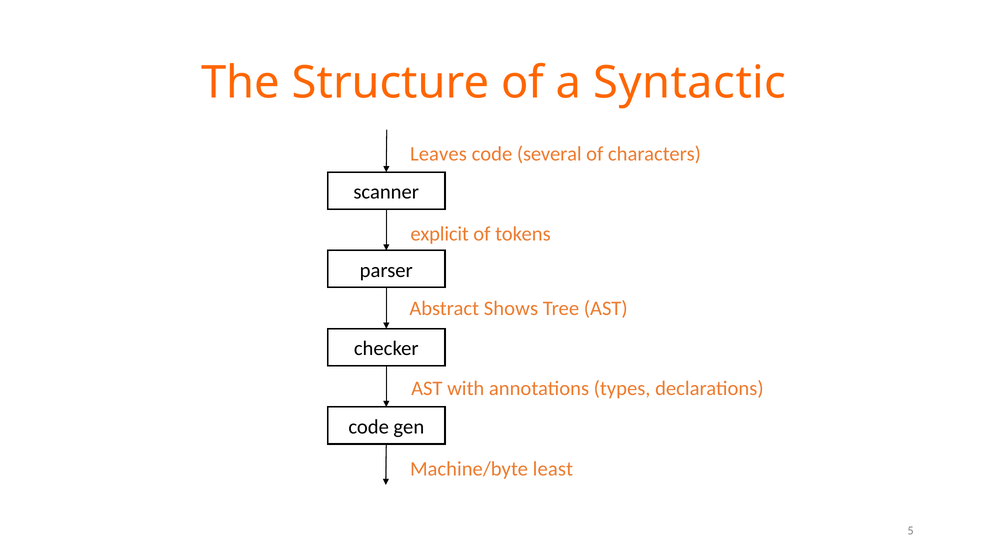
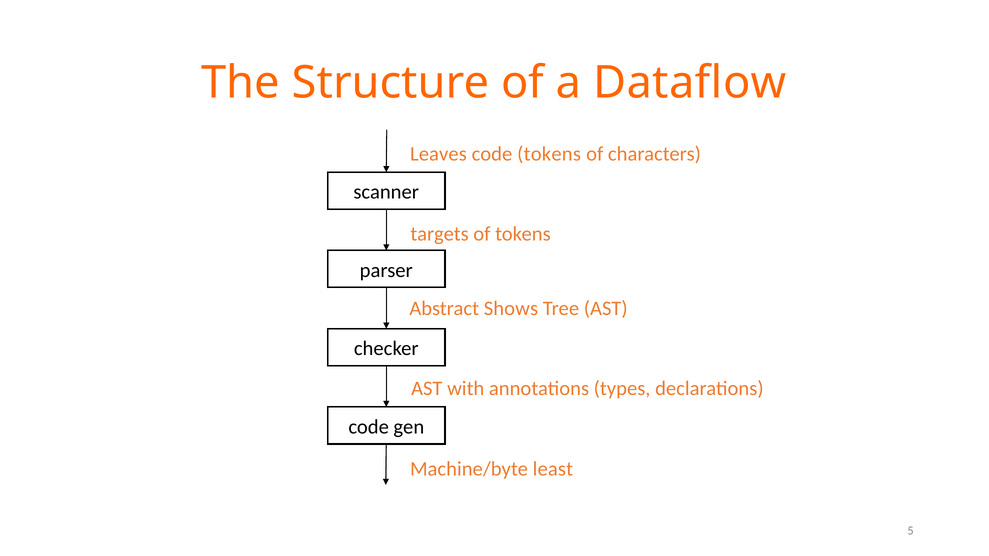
Syntactic: Syntactic -> Dataflow
code several: several -> tokens
explicit: explicit -> targets
